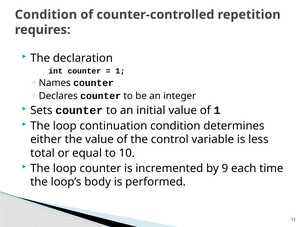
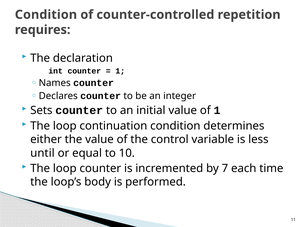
total: total -> until
9: 9 -> 7
